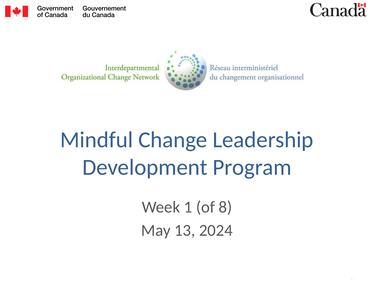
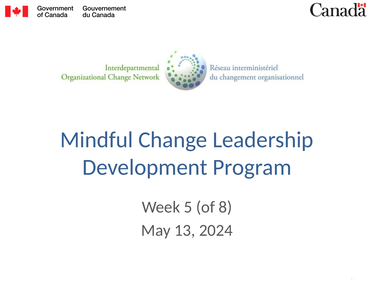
1: 1 -> 5
